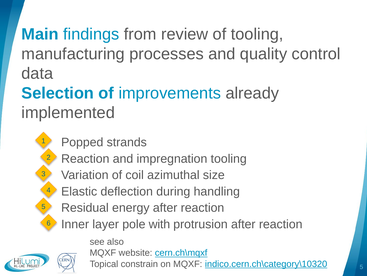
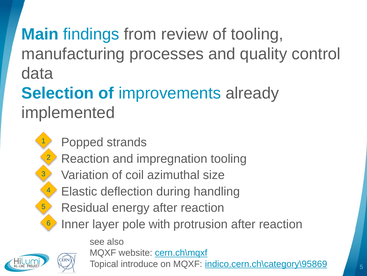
constrain: constrain -> introduce
indico.cern.ch\category\10320: indico.cern.ch\category\10320 -> indico.cern.ch\category\95869
